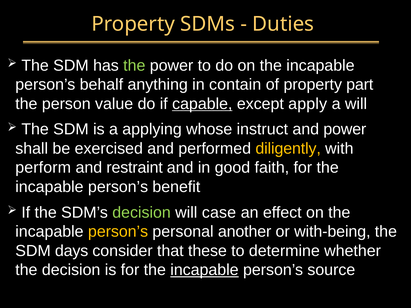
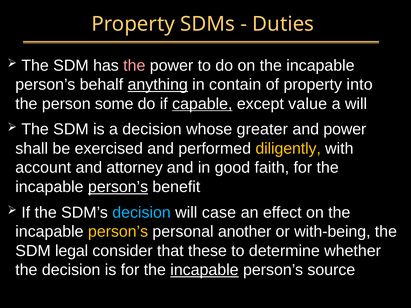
the at (134, 66) colour: light green -> pink
anything underline: none -> present
part: part -> into
value: value -> some
apply: apply -> value
a applying: applying -> decision
instruct: instruct -> greater
perform: perform -> account
restraint: restraint -> attorney
person’s at (118, 187) underline: none -> present
decision at (142, 213) colour: light green -> light blue
days: days -> legal
